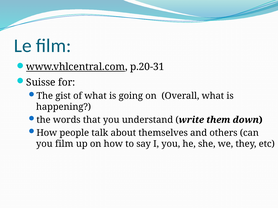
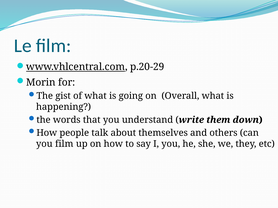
p.20-31: p.20-31 -> p.20-29
Suisse: Suisse -> Morin
